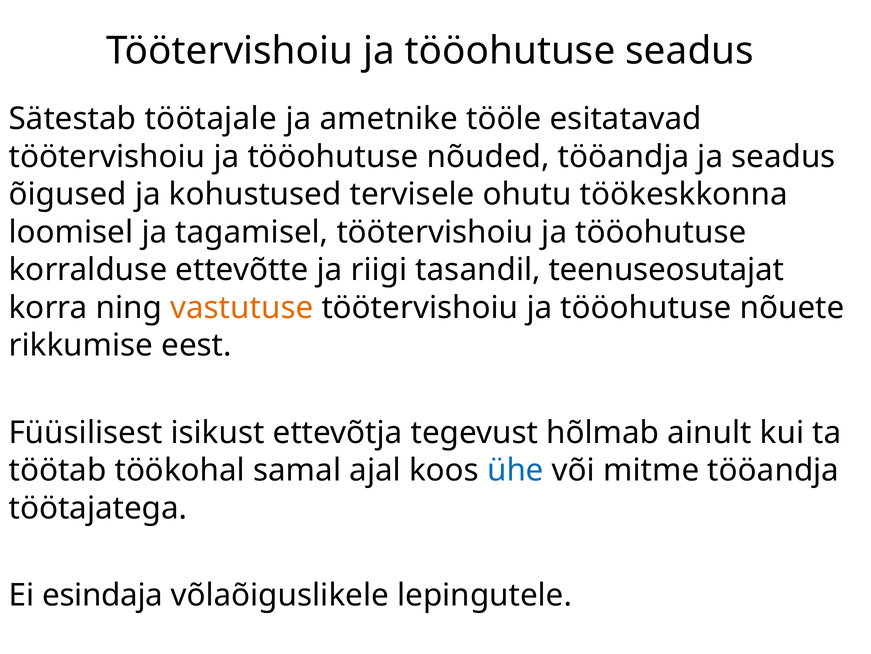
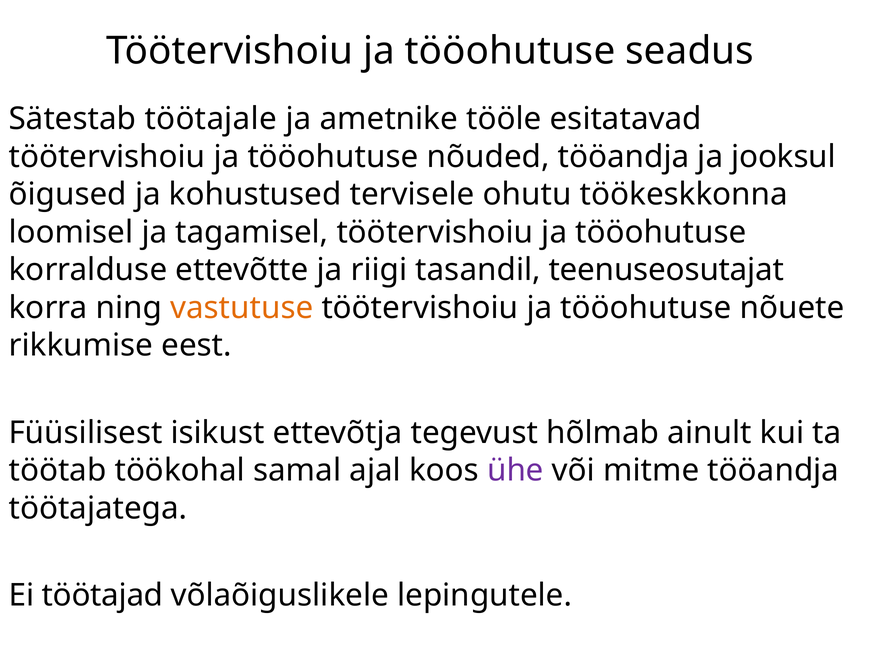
ja seadus: seadus -> jooksul
ühe colour: blue -> purple
esindaja: esindaja -> töötajad
